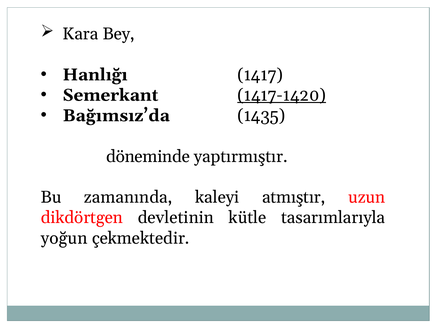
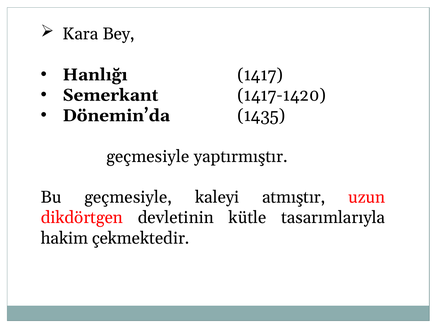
1417-1420 underline: present -> none
Bağımsız’da: Bağımsız’da -> Dönemin’da
döneminde at (148, 156): döneminde -> geçmesiyle
Bu zamanında: zamanında -> geçmesiyle
yoğun: yoğun -> hakim
